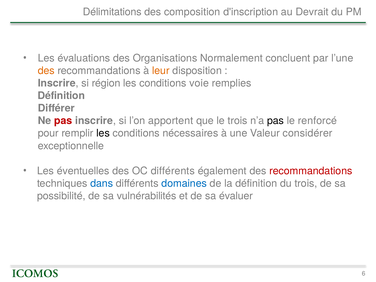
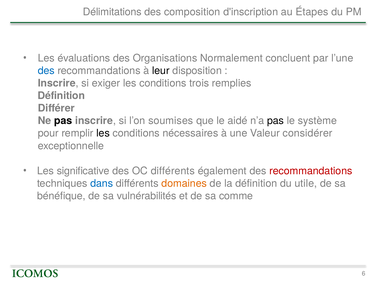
Devrait: Devrait -> Étapes
des at (46, 71) colour: orange -> blue
leur colour: orange -> black
région: région -> exiger
voie: voie -> trois
pas at (63, 121) colour: red -> black
apportent: apportent -> soumises
le trois: trois -> aidé
renforcé: renforcé -> système
éventuelles: éventuelles -> significative
domaines colour: blue -> orange
du trois: trois -> utile
possibilité: possibilité -> bénéfique
évaluer: évaluer -> comme
